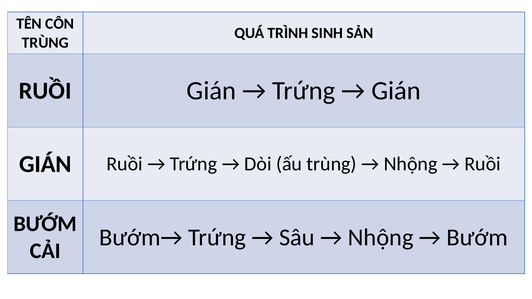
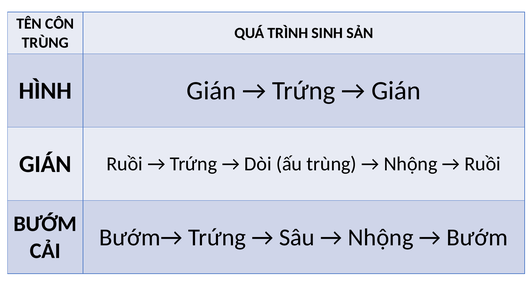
RUỒI at (45, 91): RUỒI -> HÌNH
